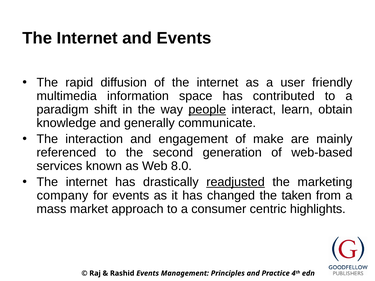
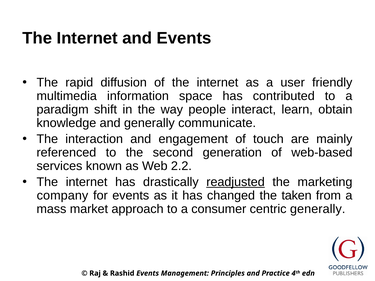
people underline: present -> none
make: make -> touch
8.0: 8.0 -> 2.2
centric highlights: highlights -> generally
